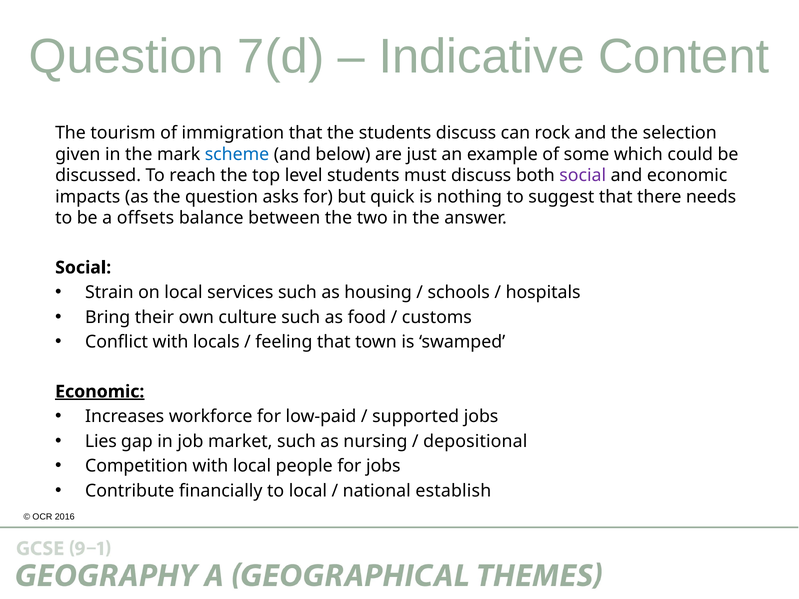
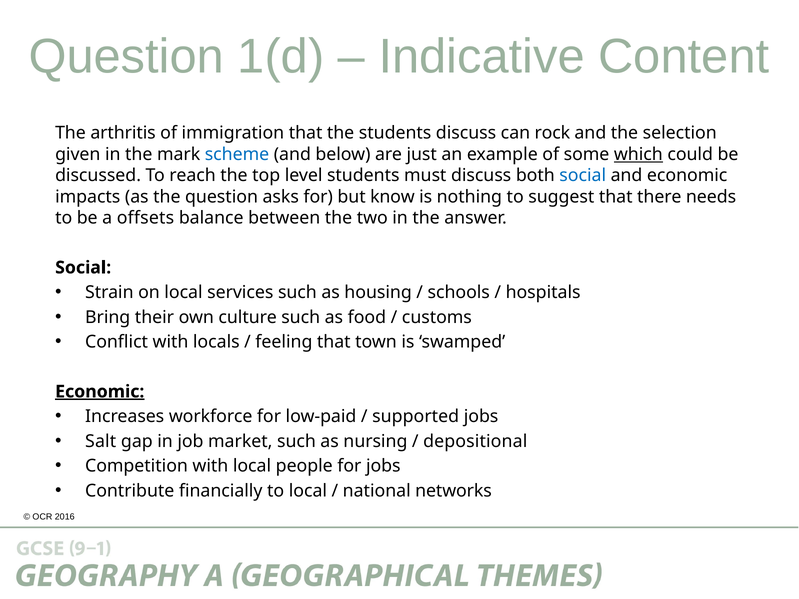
7(d: 7(d -> 1(d
tourism: tourism -> arthritis
which underline: none -> present
social at (583, 176) colour: purple -> blue
quick: quick -> know
Lies: Lies -> Salt
establish: establish -> networks
